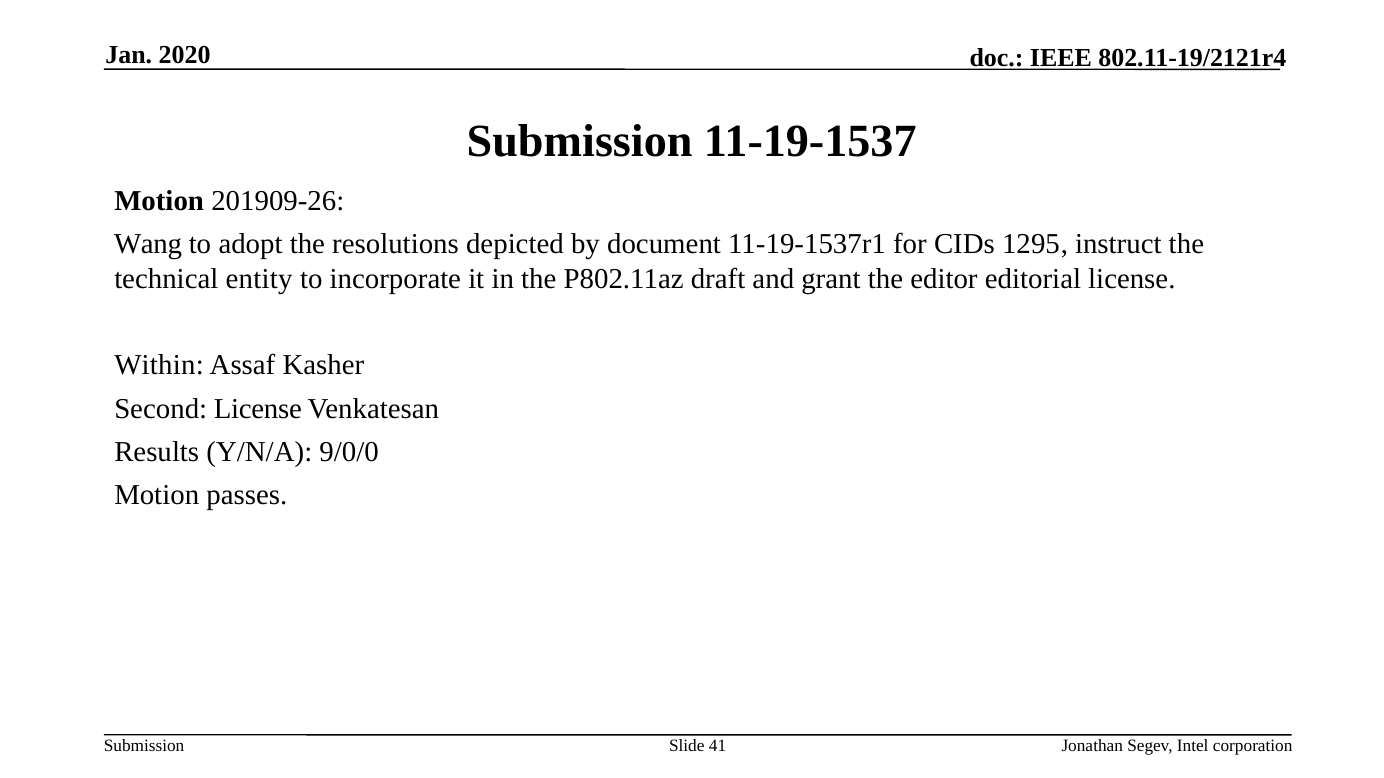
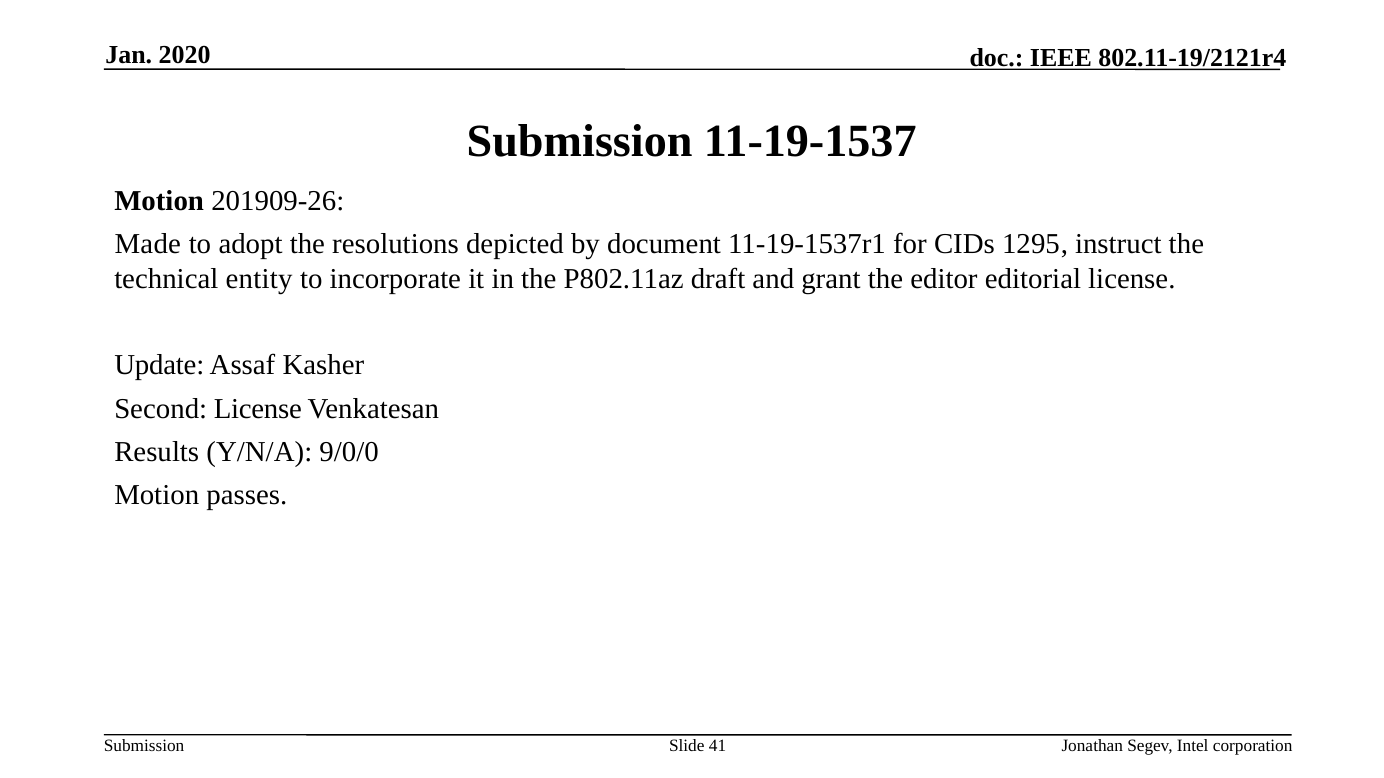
Wang: Wang -> Made
Within: Within -> Update
